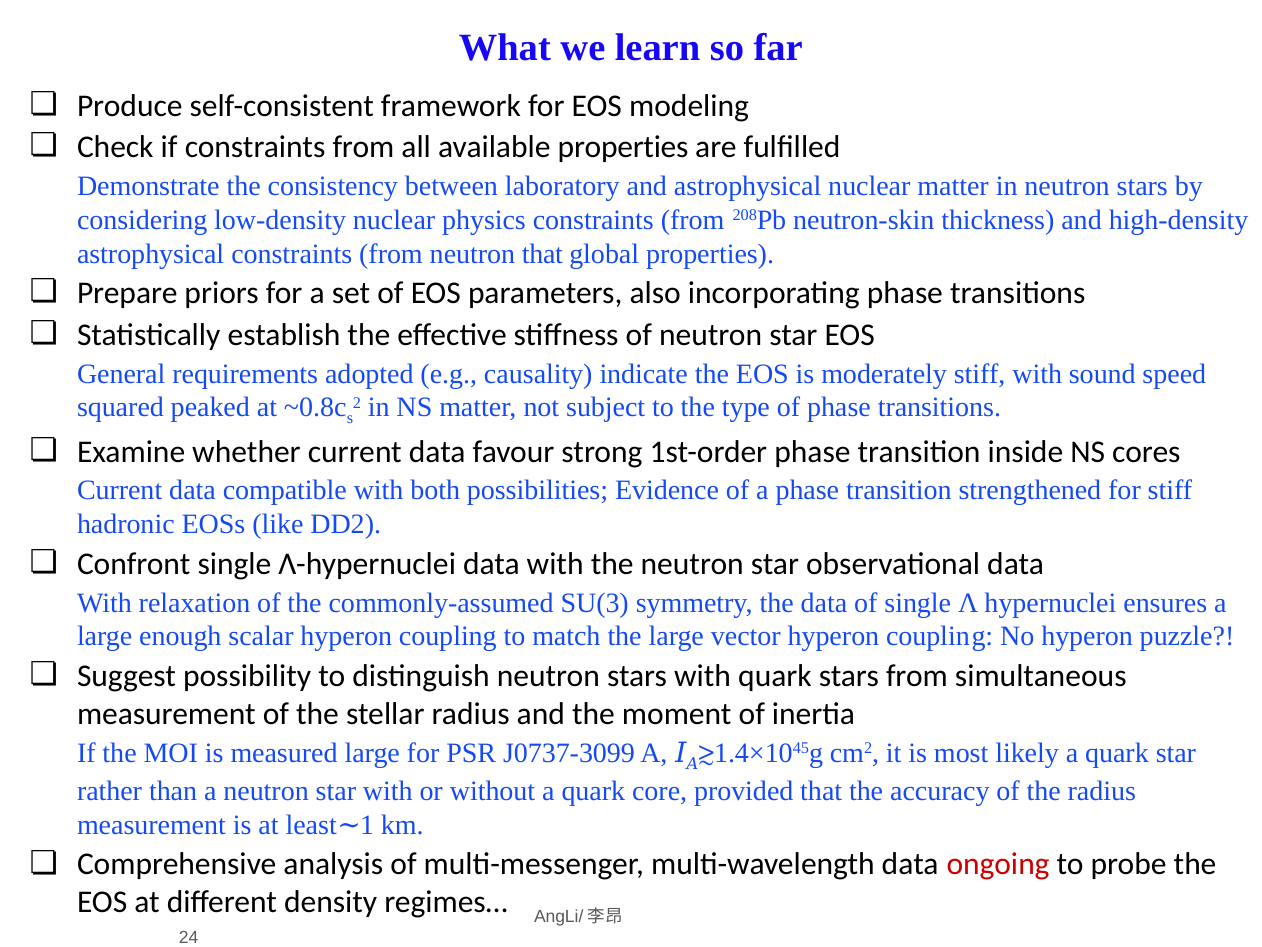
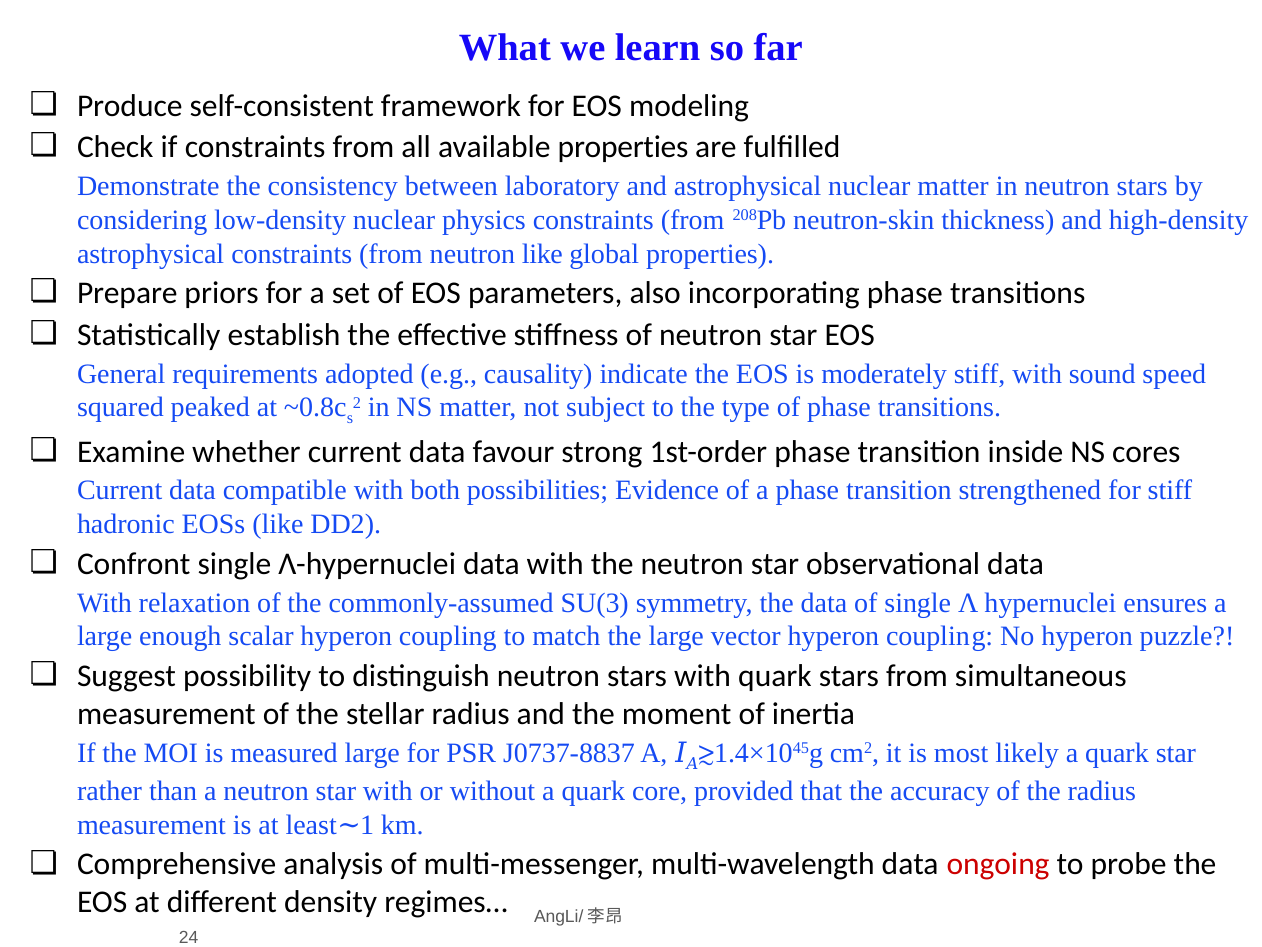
neutron that: that -> like
J0737-3099: J0737-3099 -> J0737-8837
